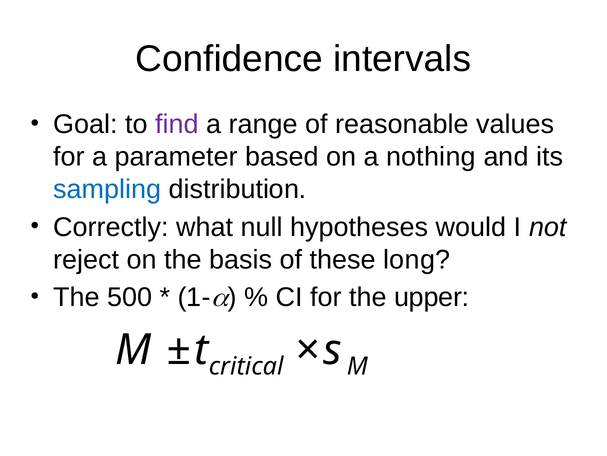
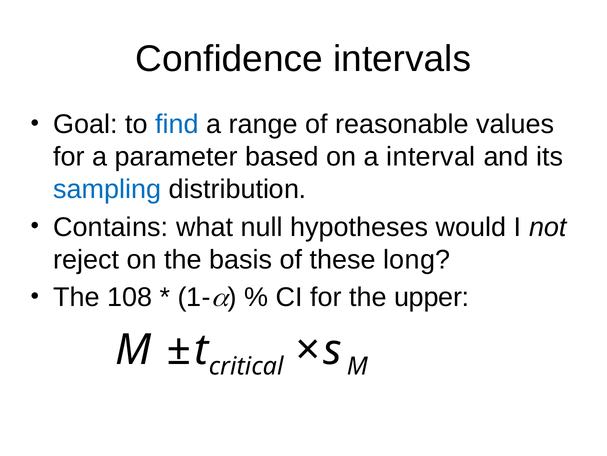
find colour: purple -> blue
nothing: nothing -> interval
Correctly: Correctly -> Contains
500: 500 -> 108
